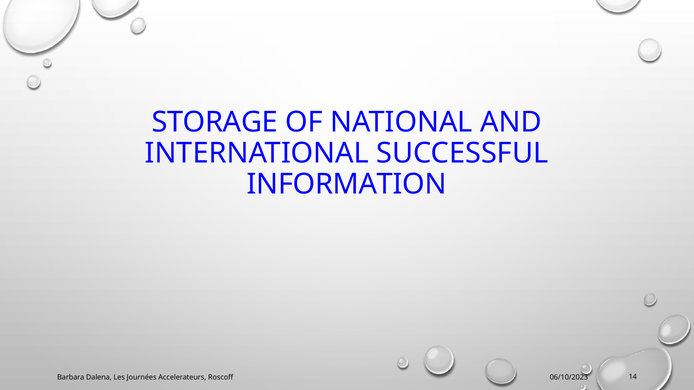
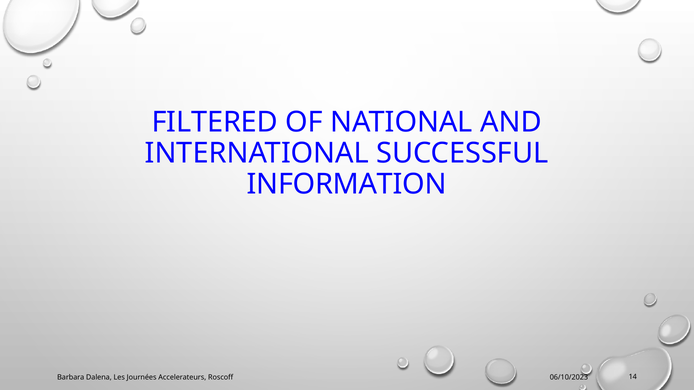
STORAGE: STORAGE -> FILTERED
